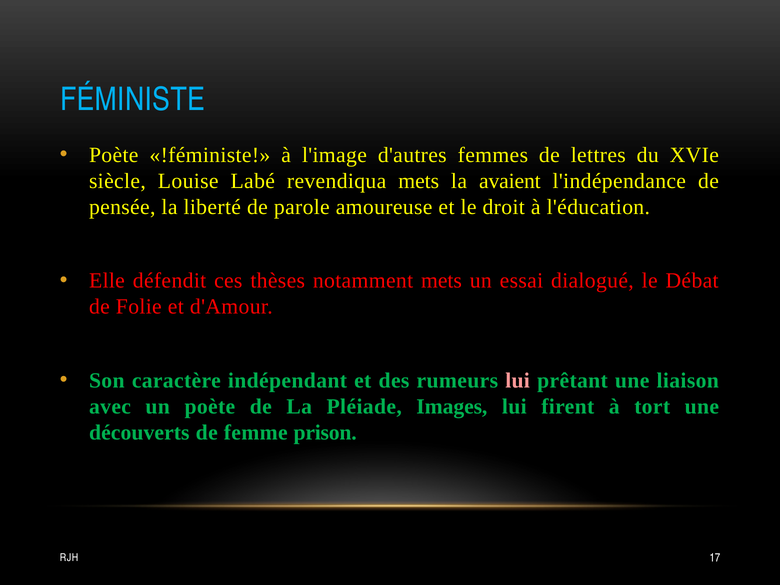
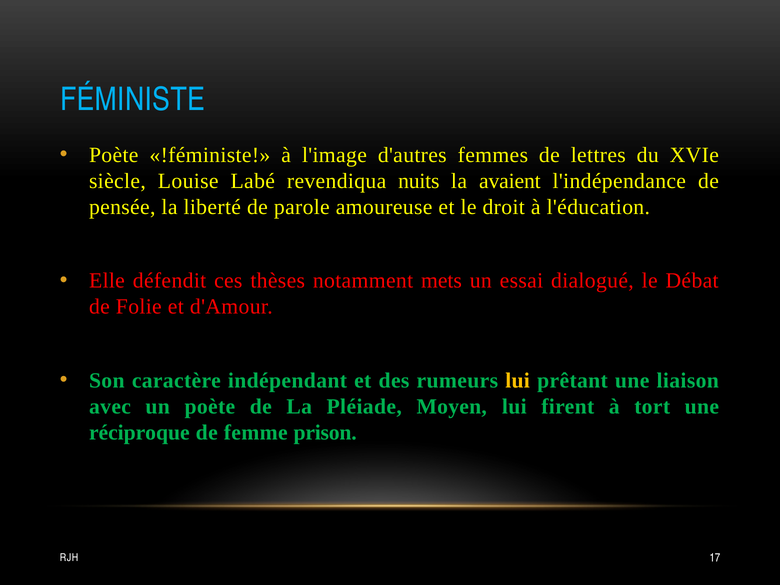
revendiqua mets: mets -> nuits
lui at (518, 380) colour: pink -> yellow
Images: Images -> Moyen
découverts: découverts -> réciproque
